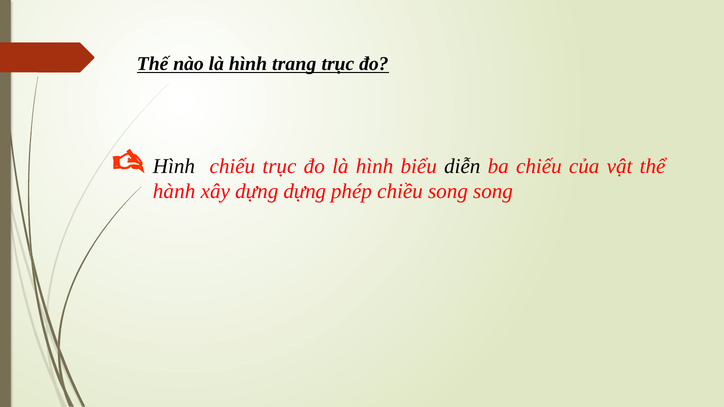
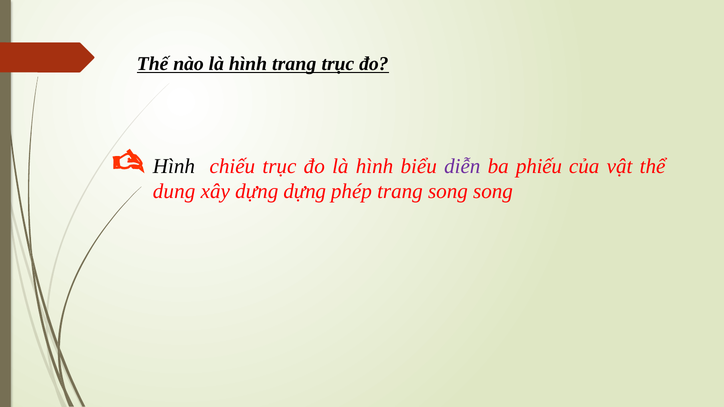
diễn colour: black -> purple
ba chiếu: chiếu -> phiếu
hành: hành -> dung
phép chiều: chiều -> trang
